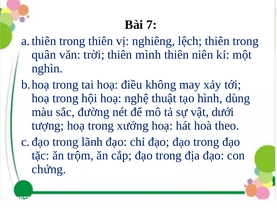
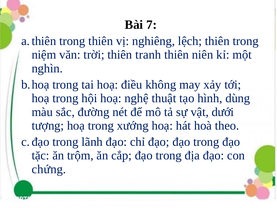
quân: quân -> niệm
mình: mình -> tranh
